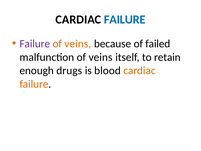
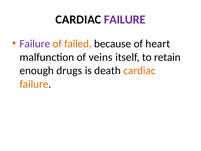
FAILURE at (125, 19) colour: blue -> purple
veins at (78, 44): veins -> failed
failed: failed -> heart
blood: blood -> death
